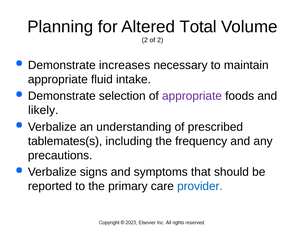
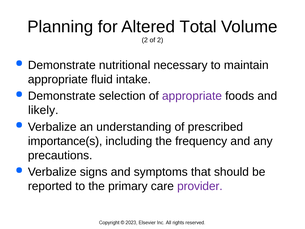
increases: increases -> nutritional
tablemates(s: tablemates(s -> importance(s
provider colour: blue -> purple
